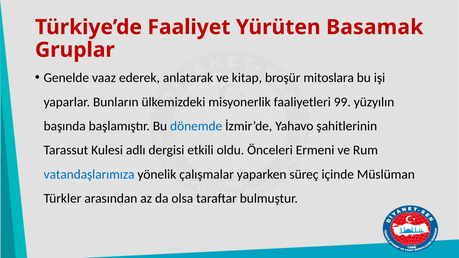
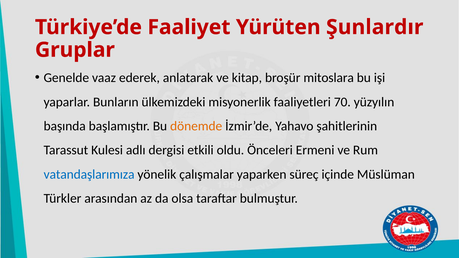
Basamak: Basamak -> Şunlardır
99: 99 -> 70
dönemde colour: blue -> orange
